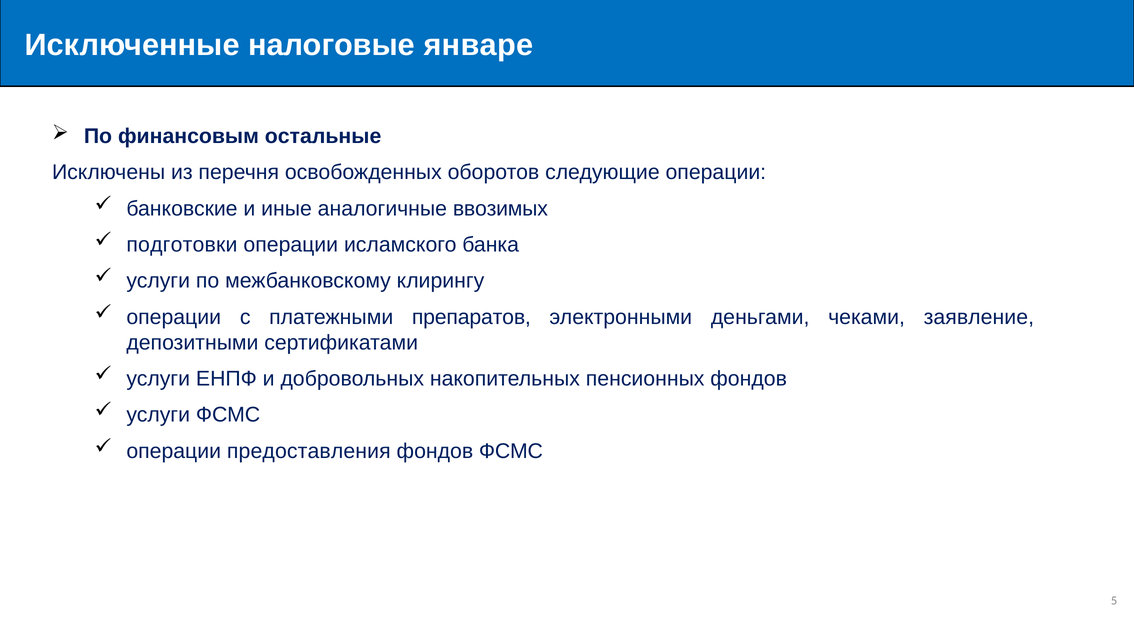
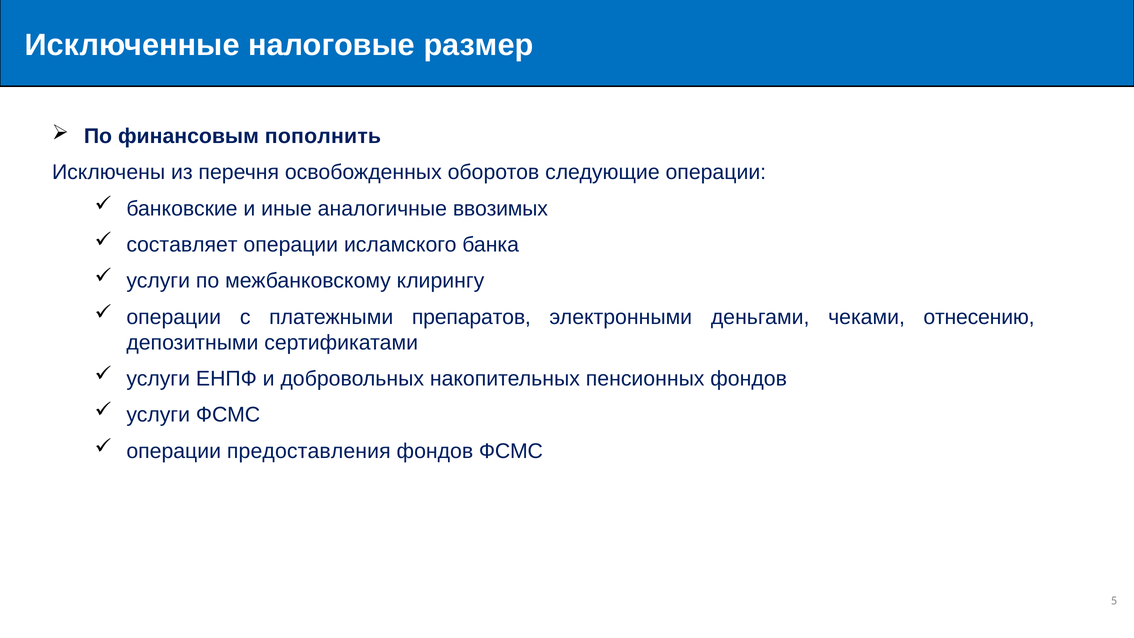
январе: январе -> размер
остальные: остальные -> пополнить
подготовки: подготовки -> составляет
заявление: заявление -> отнесению
